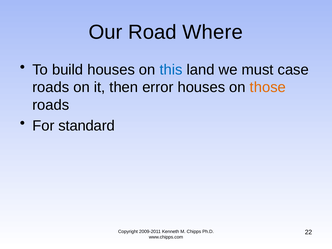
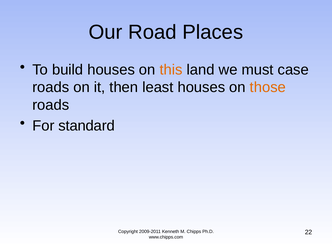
Where: Where -> Places
this colour: blue -> orange
error: error -> least
